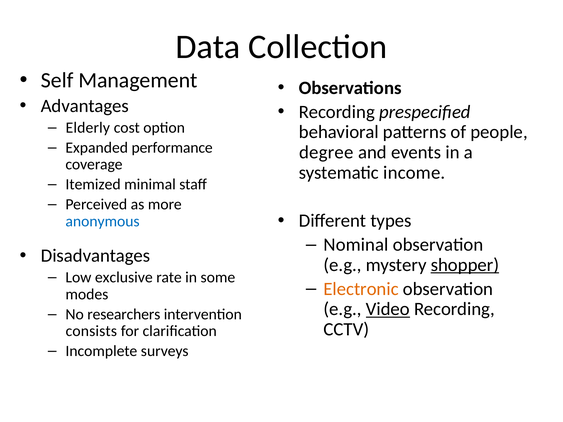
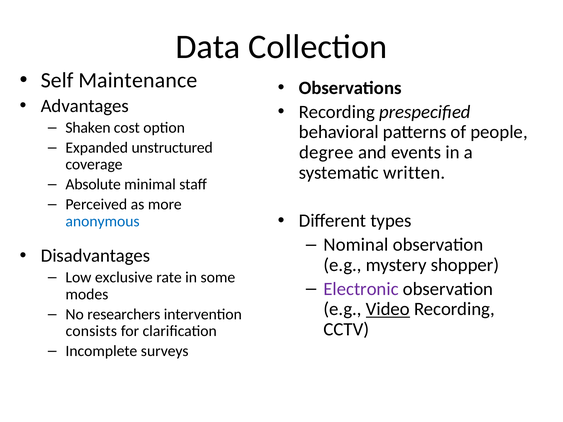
Management: Management -> Maintenance
Elderly: Elderly -> Shaken
performance: performance -> unstructured
income: income -> written
Itemized: Itemized -> Absolute
shopper underline: present -> none
Electronic colour: orange -> purple
